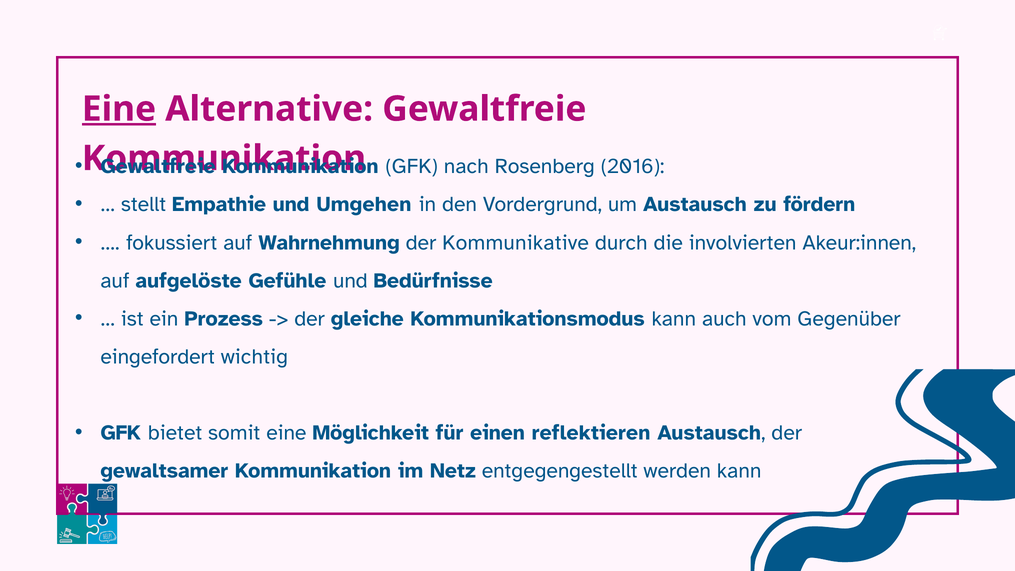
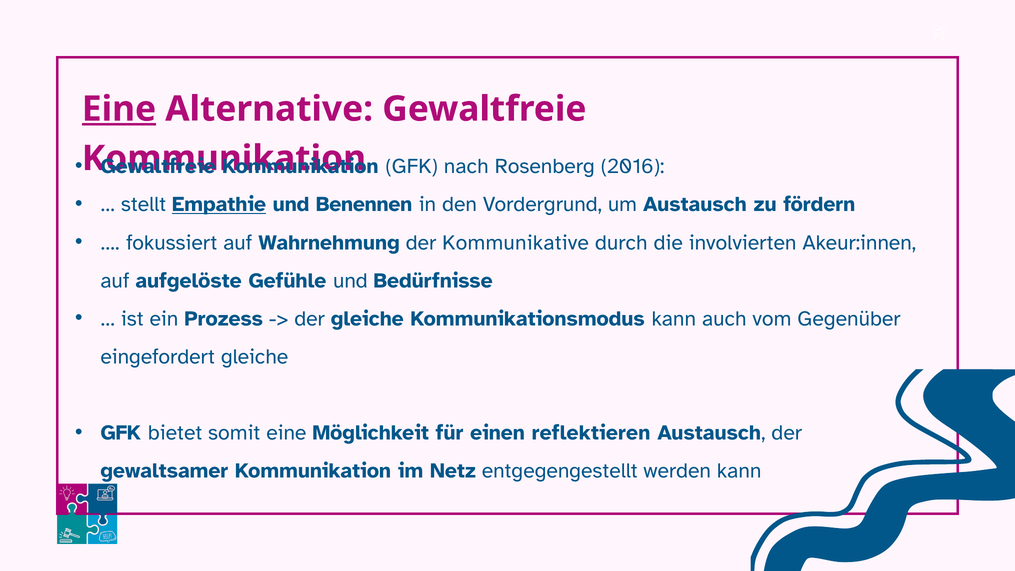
Empathie underline: none -> present
Umgehen: Umgehen -> Benennen
eingefordert wichtig: wichtig -> gleiche
